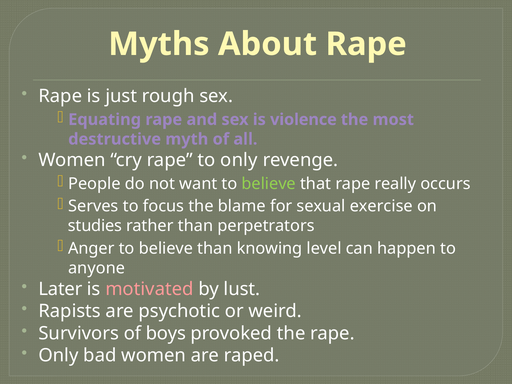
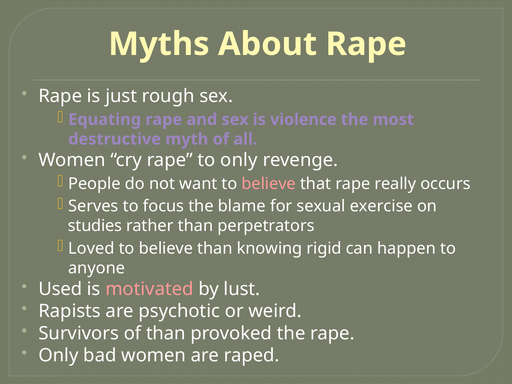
believe at (269, 184) colour: light green -> pink
Anger: Anger -> Loved
level: level -> rigid
Later: Later -> Used
of boys: boys -> than
